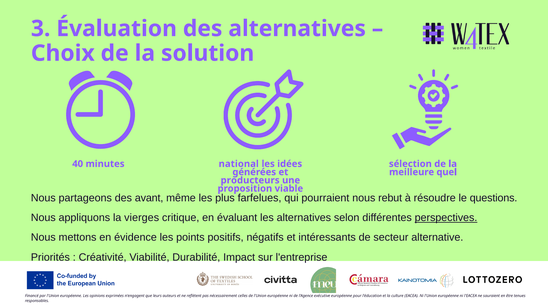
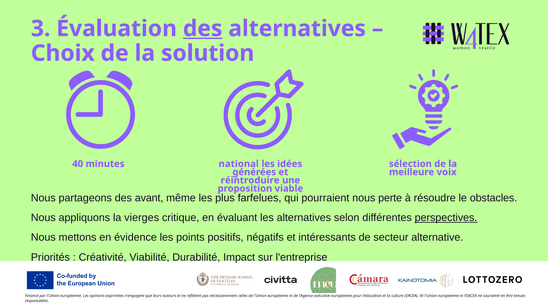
des at (203, 29) underline: none -> present
quel: quel -> voix
producteurs: producteurs -> réintroduire
rebut: rebut -> perte
questions: questions -> obstacles
